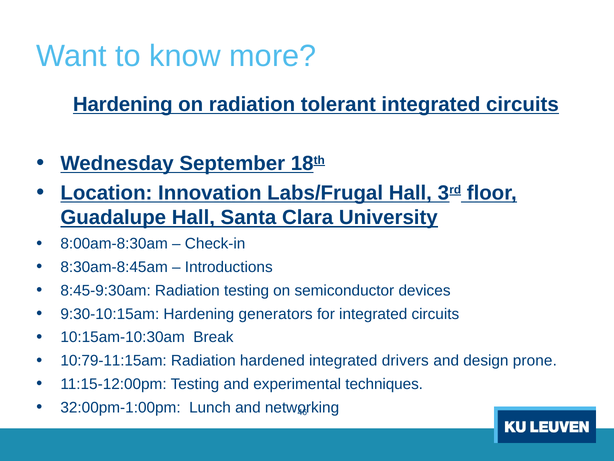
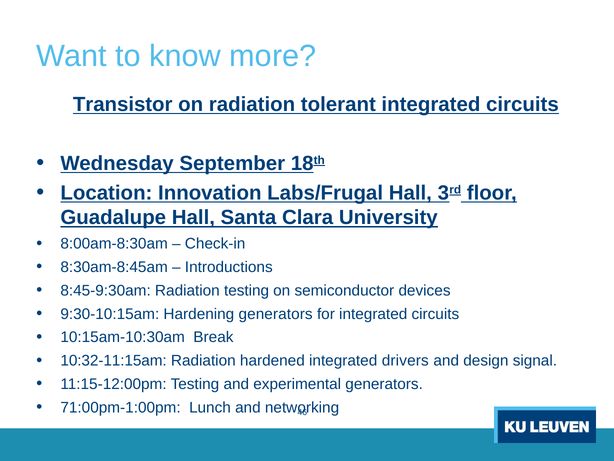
Hardening at (123, 104): Hardening -> Transistor
10:79-11:15am: 10:79-11:15am -> 10:32-11:15am
prone: prone -> signal
experimental techniques: techniques -> generators
32:00pm-1:00pm: 32:00pm-1:00pm -> 71:00pm-1:00pm
